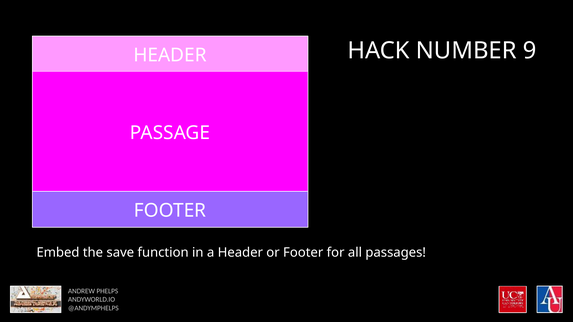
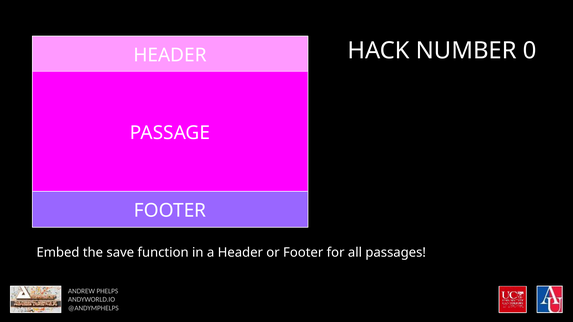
9: 9 -> 0
